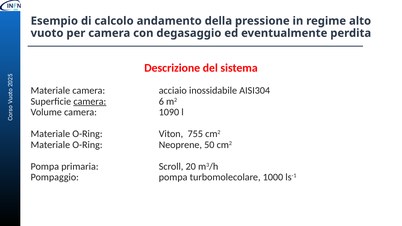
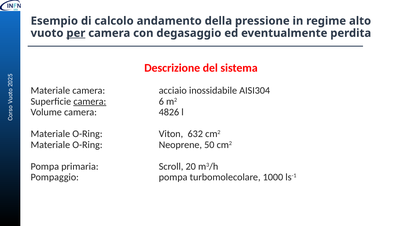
per underline: none -> present
1090: 1090 -> 4826
755: 755 -> 632
